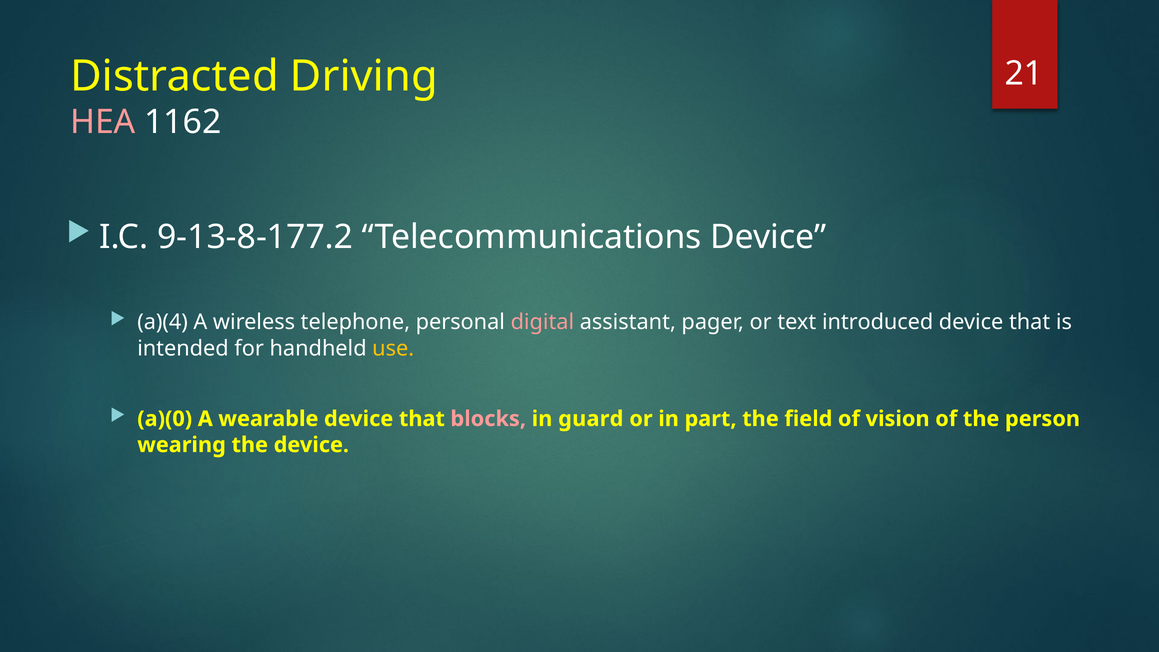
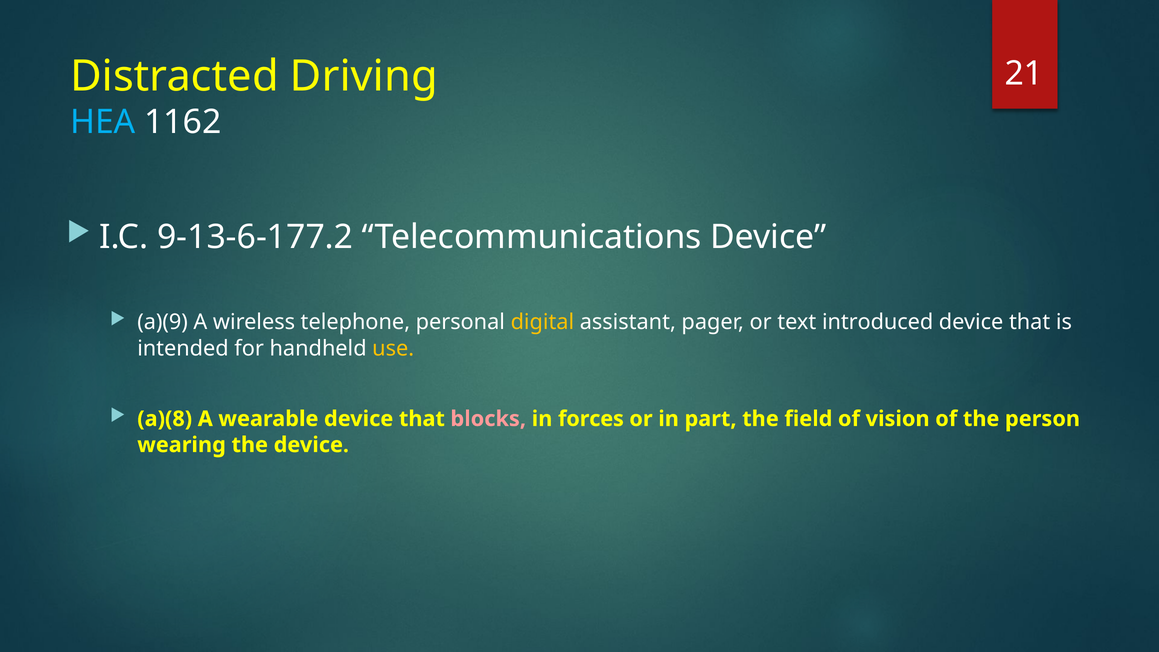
HEA colour: pink -> light blue
9-13-8-177.2: 9-13-8-177.2 -> 9-13-6-177.2
a)(4: a)(4 -> a)(9
digital colour: pink -> yellow
a)(0: a)(0 -> a)(8
guard: guard -> forces
